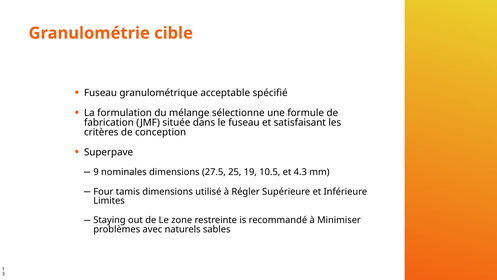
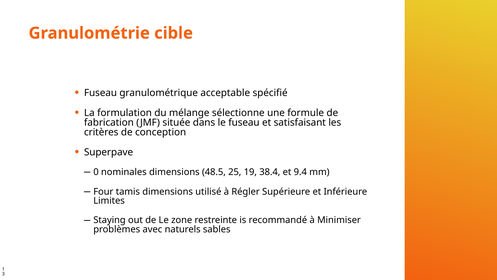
9: 9 -> 0
27.5: 27.5 -> 48.5
10.5: 10.5 -> 38.4
4.3: 4.3 -> 9.4
